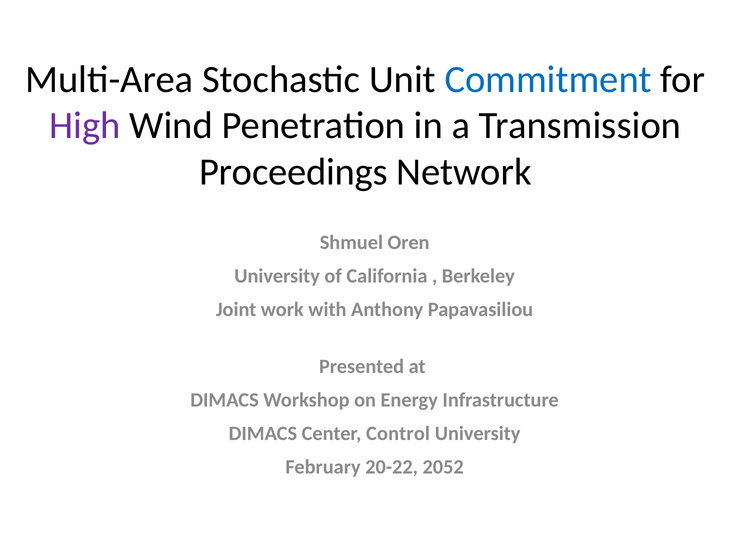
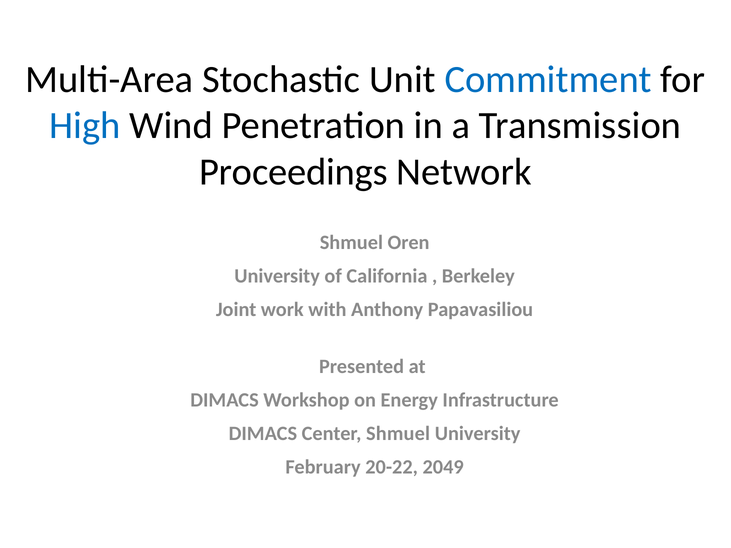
High colour: purple -> blue
Center Control: Control -> Shmuel
2052: 2052 -> 2049
